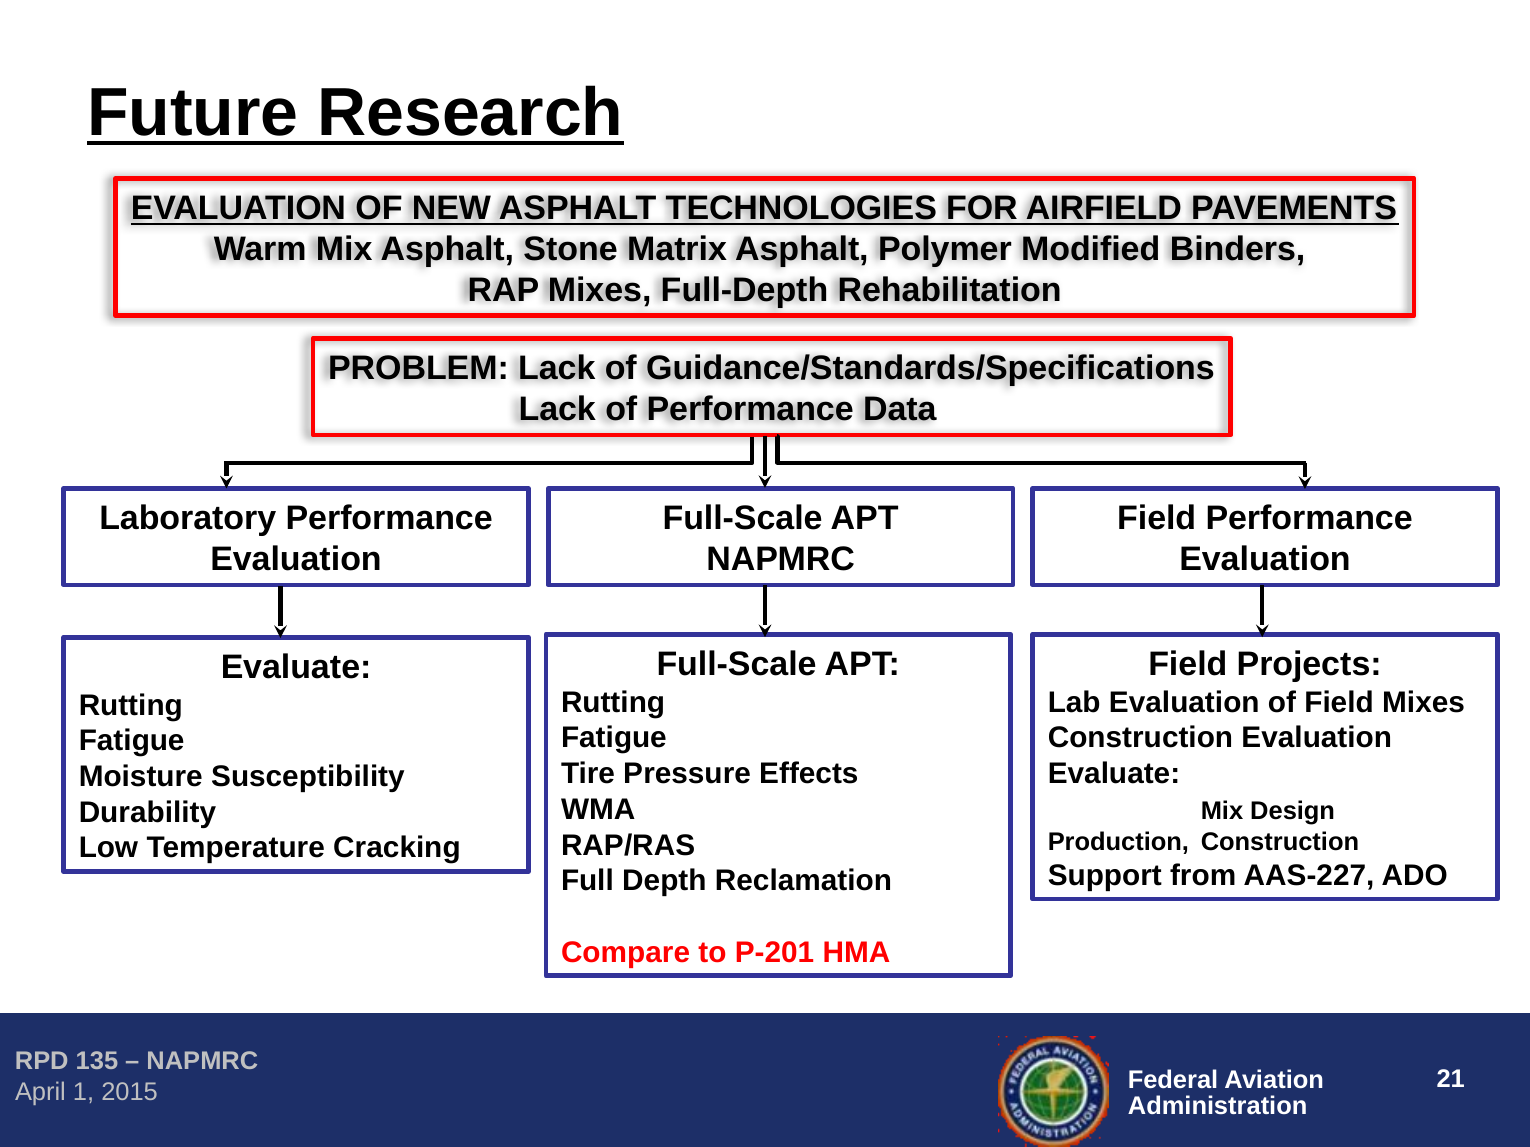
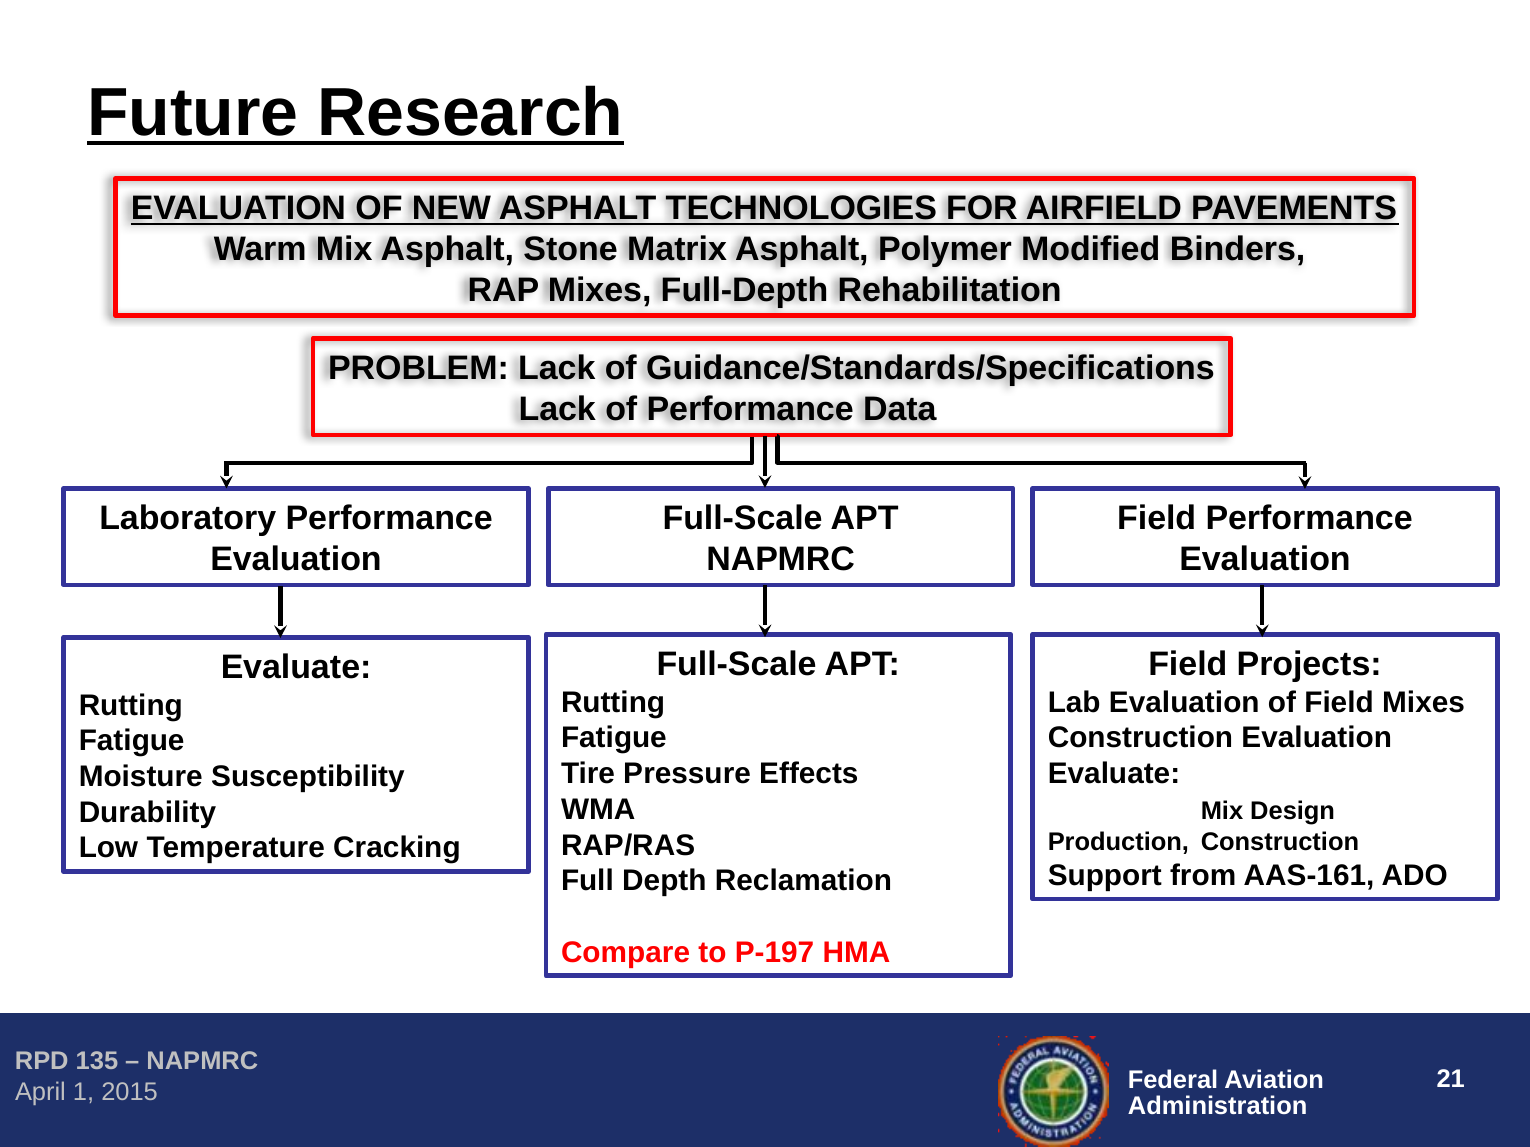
AAS-227: AAS-227 -> AAS-161
P-201: P-201 -> P-197
